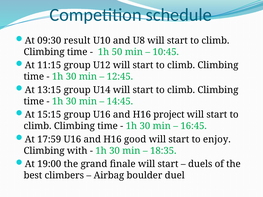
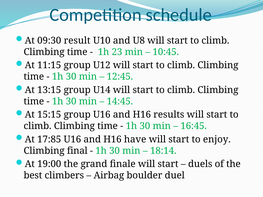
50: 50 -> 23
project: project -> results
17:59: 17:59 -> 17:85
good: good -> have
with: with -> final
18:35: 18:35 -> 18:14
